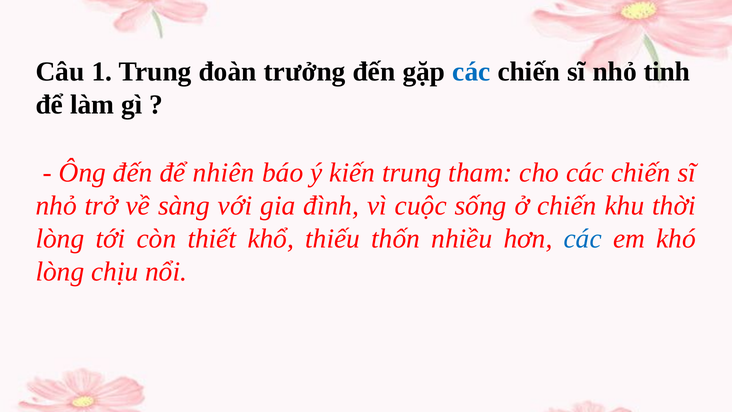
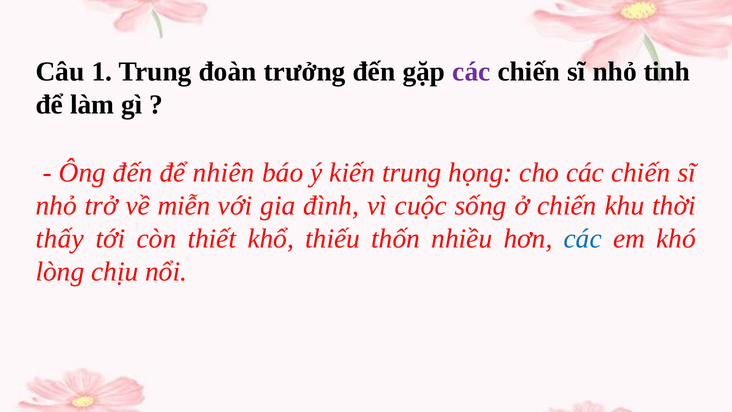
các at (471, 72) colour: blue -> purple
tham: tham -> họng
sàng: sàng -> miễn
lòng at (60, 238): lòng -> thấy
